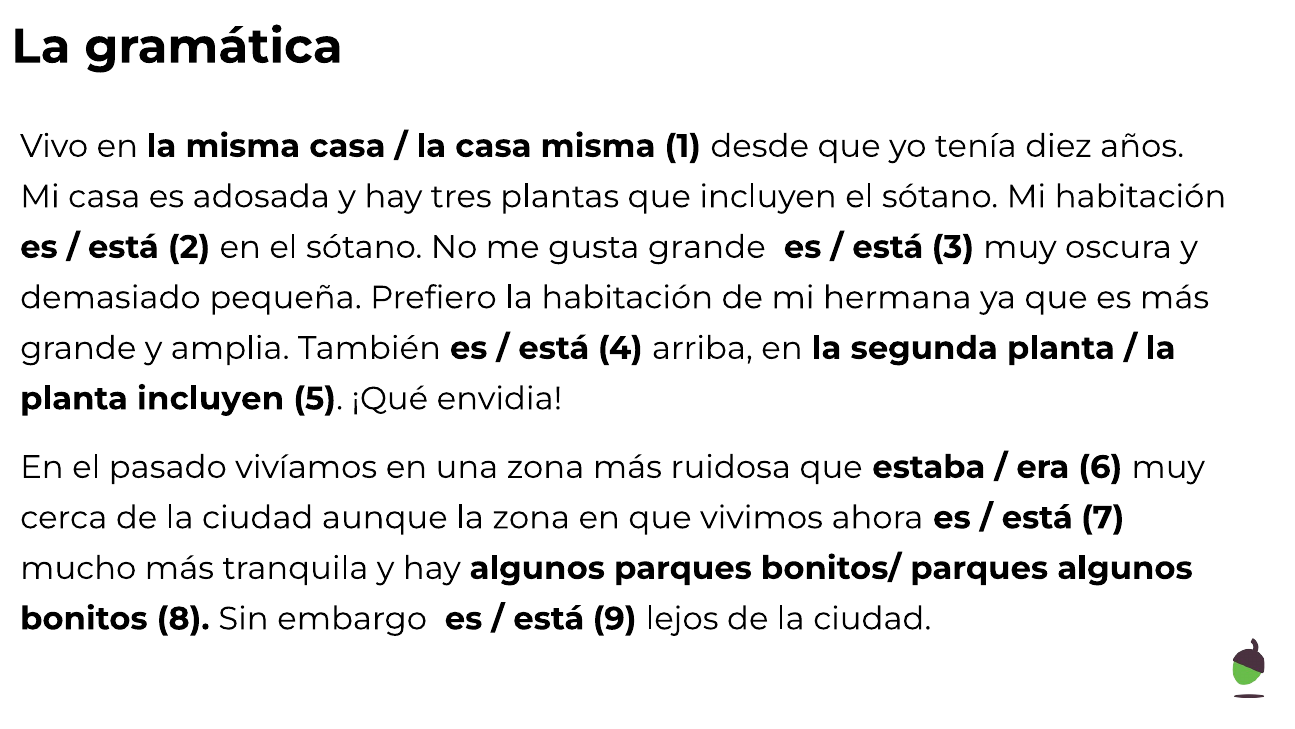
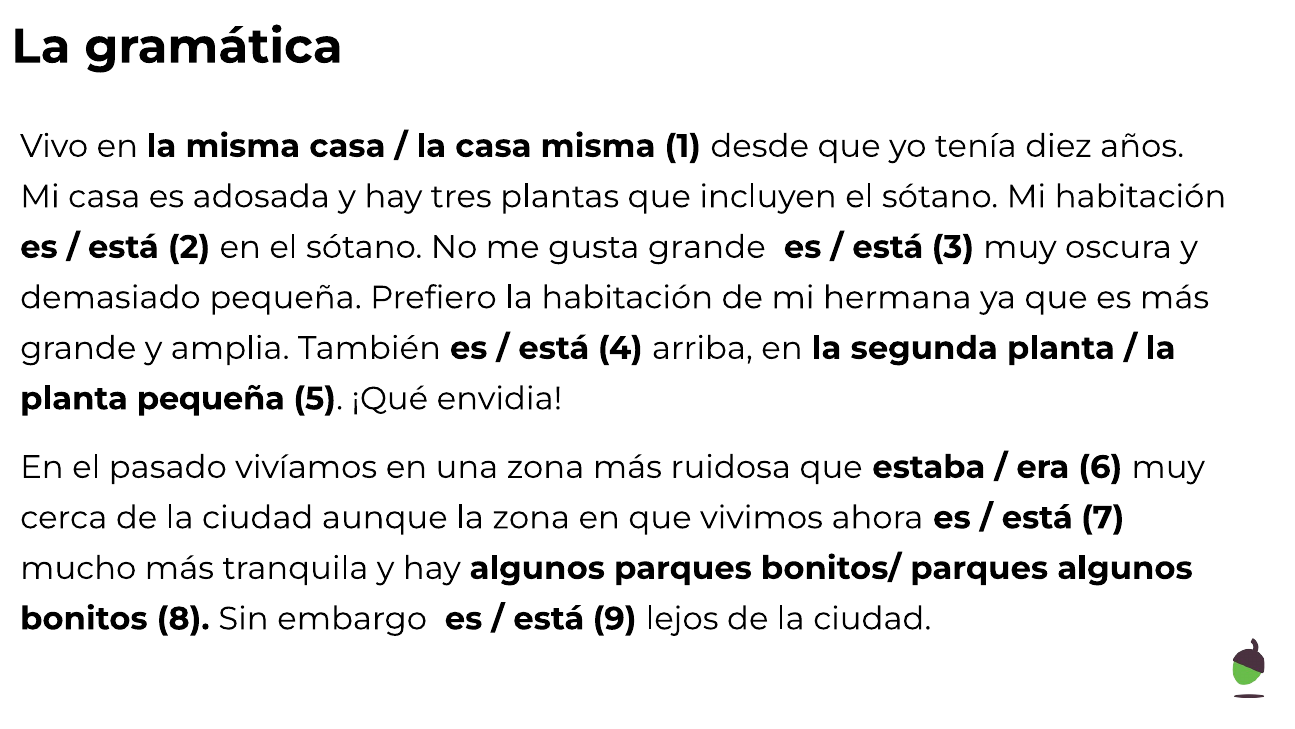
planta incluyen: incluyen -> pequeña
